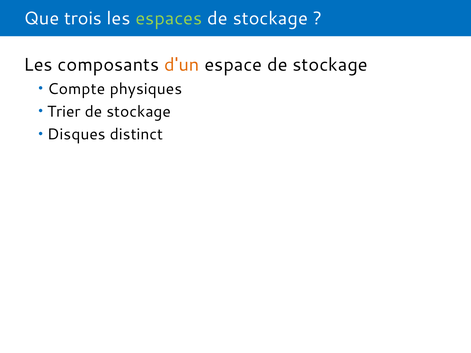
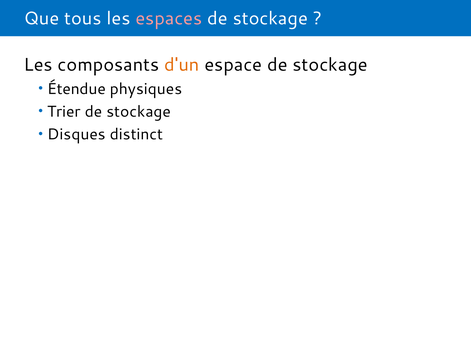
trois: trois -> tous
espaces colour: light green -> pink
Compte: Compte -> Étendue
